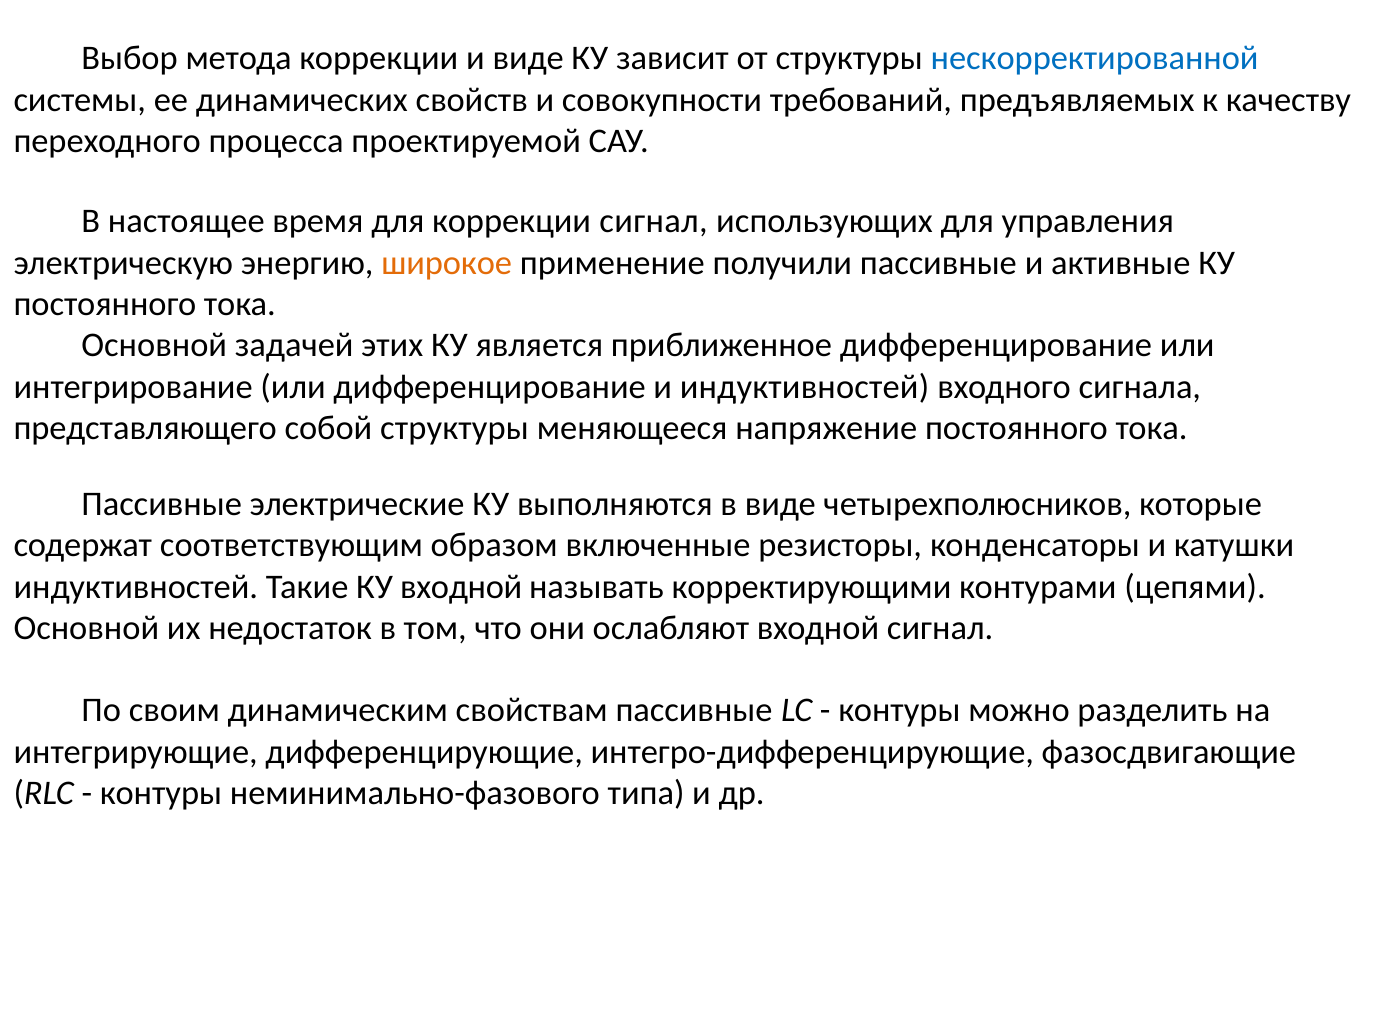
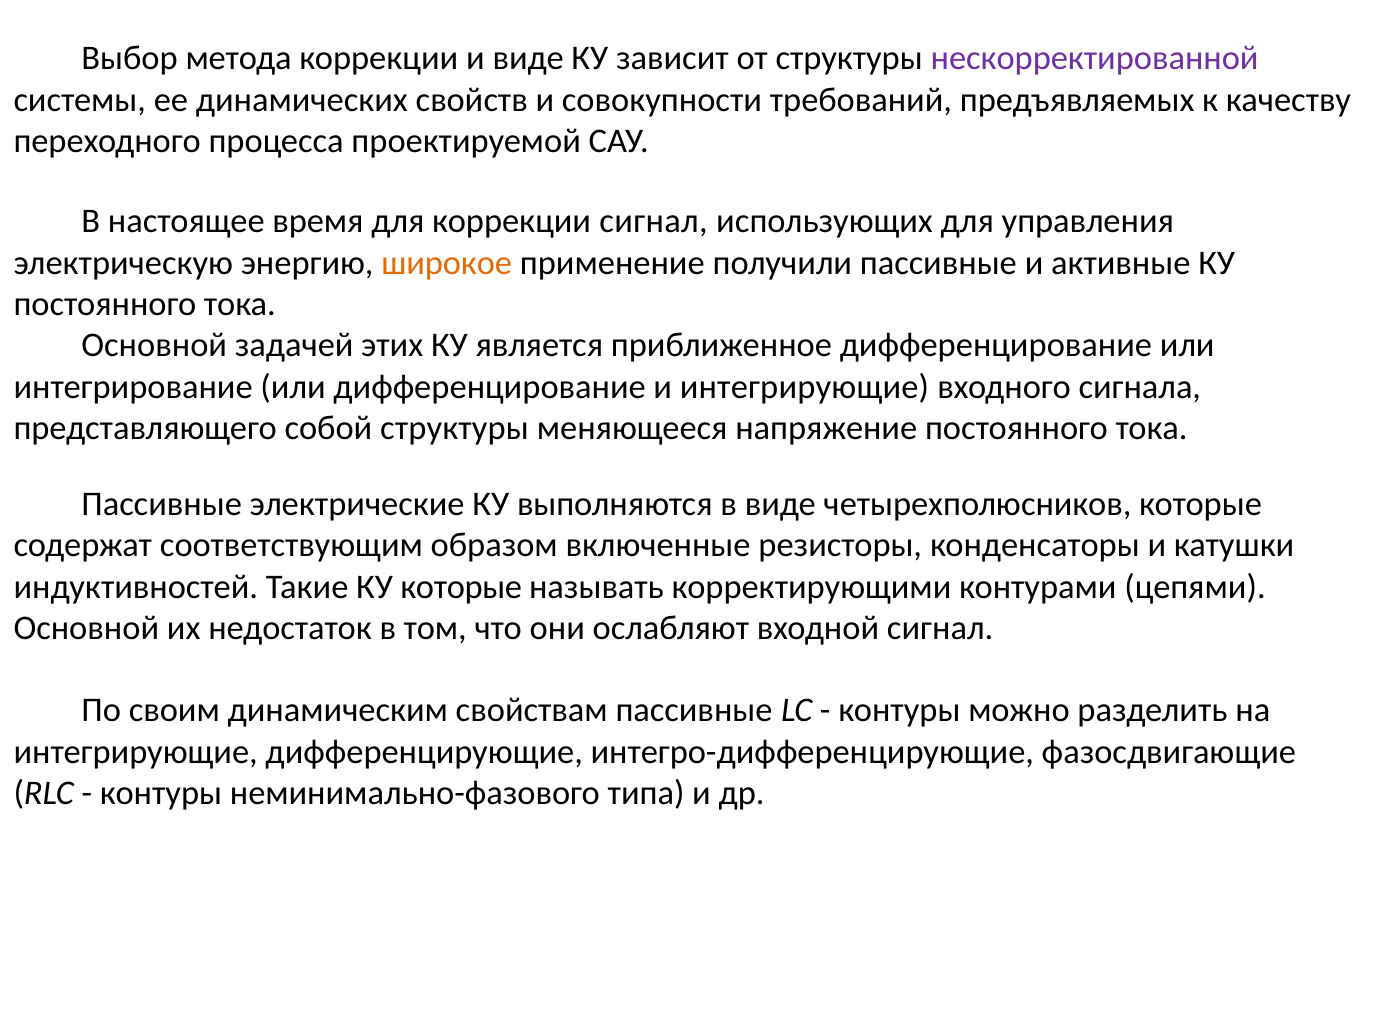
нескорректированной colour: blue -> purple
и индуктивностей: индуктивностей -> интегрирующие
КУ входной: входной -> которые
